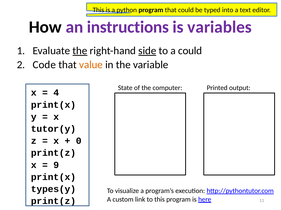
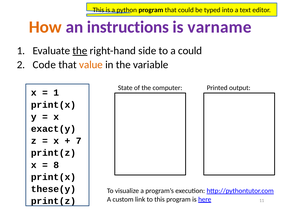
How colour: black -> orange
variables: variables -> varname
side underline: present -> none
4 at (56, 93): 4 -> 1
tutor(y: tutor(y -> exact(y
0: 0 -> 7
9: 9 -> 8
types(y: types(y -> these(y
